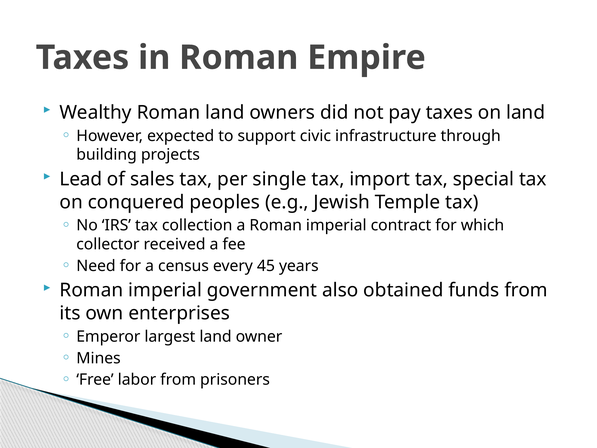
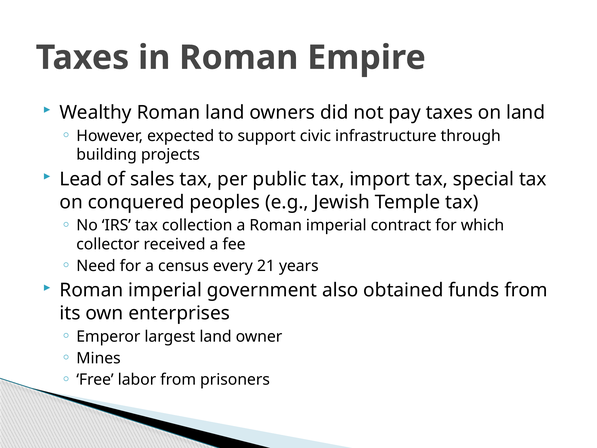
single: single -> public
45: 45 -> 21
